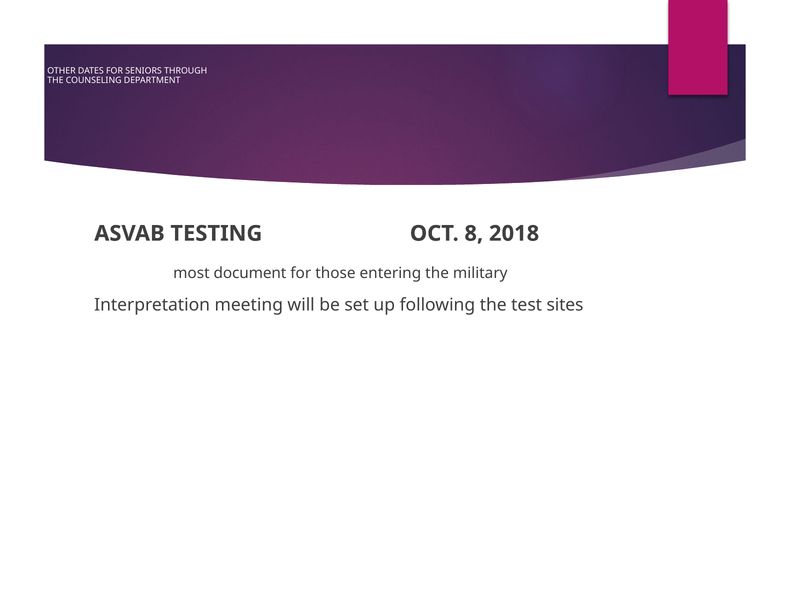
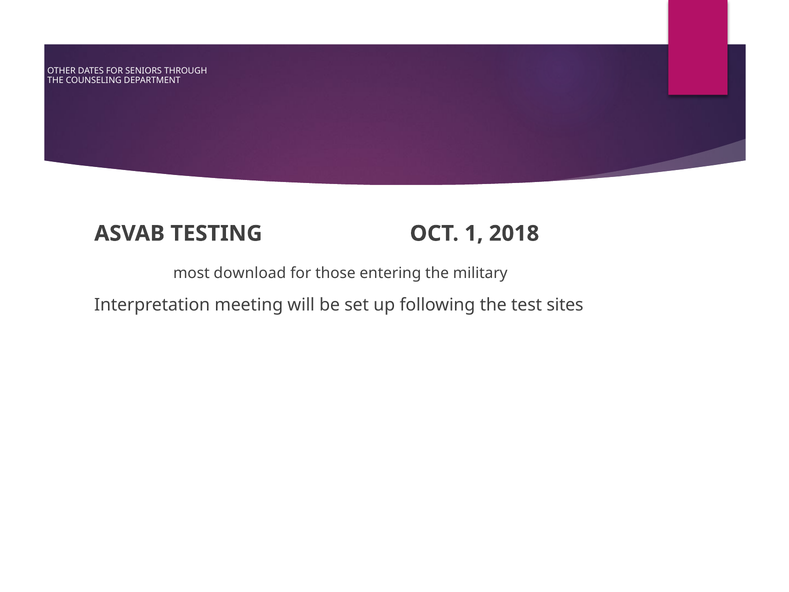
8: 8 -> 1
document: document -> download
